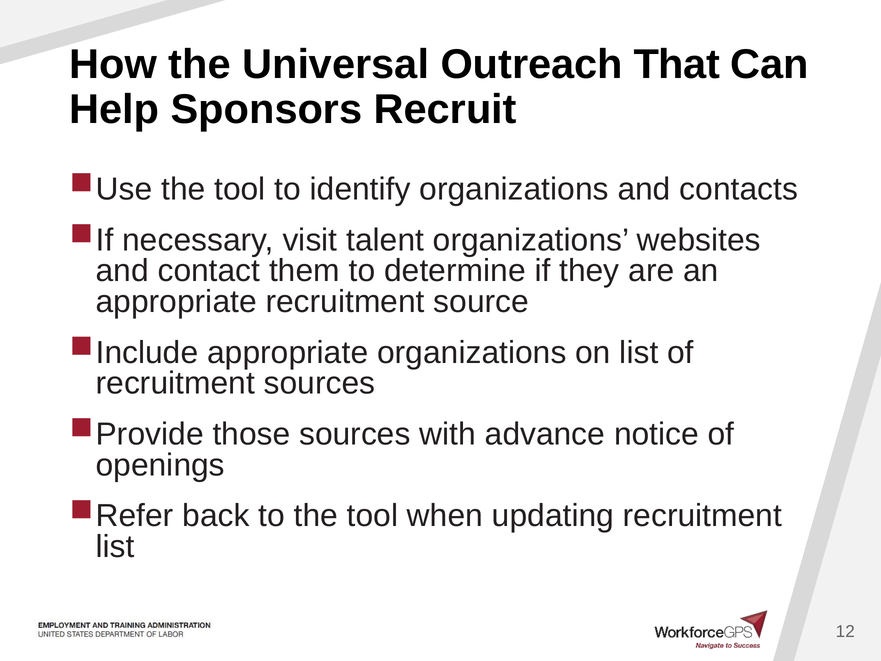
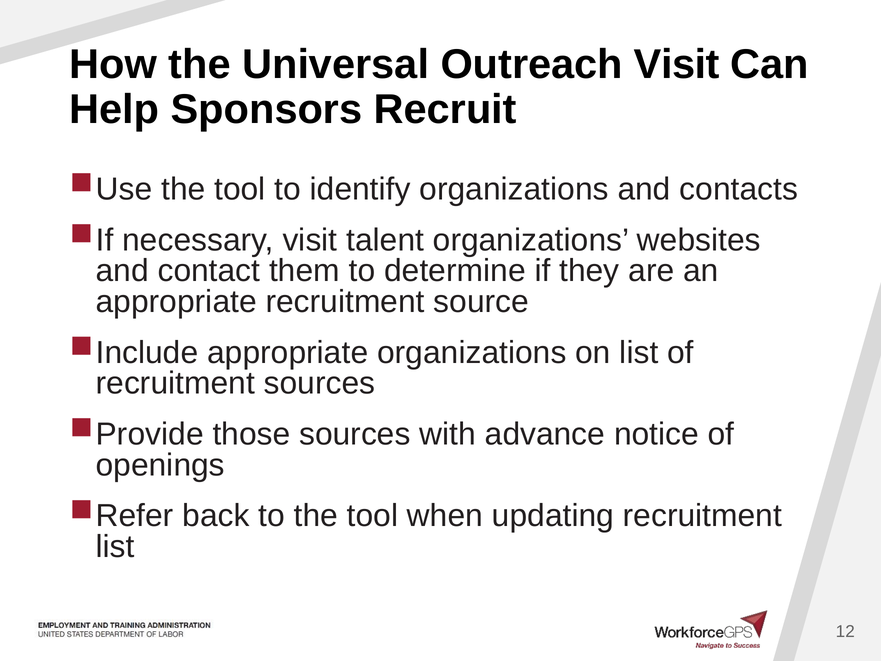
Outreach That: That -> Visit
